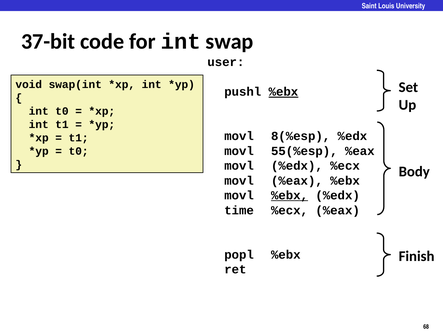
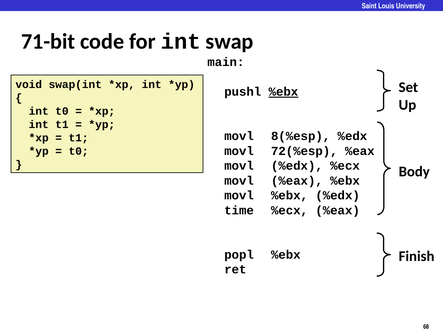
37-bit: 37-bit -> 71-bit
user: user -> main
55(%esp: 55(%esp -> 72(%esp
%ebx at (289, 195) underline: present -> none
